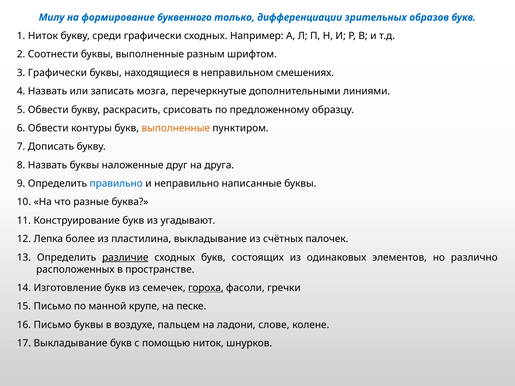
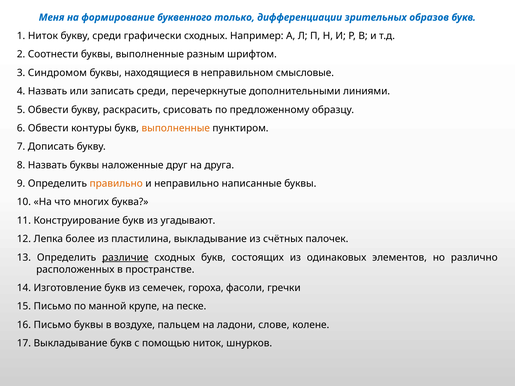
Милу: Милу -> Меня
3 Графически: Графически -> Синдромом
смешениях: смешениях -> смысловые
записать мозга: мозга -> среди
правильно colour: blue -> orange
разные: разные -> многих
гороха underline: present -> none
